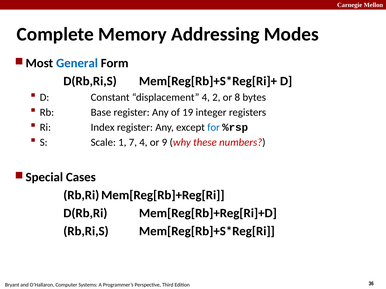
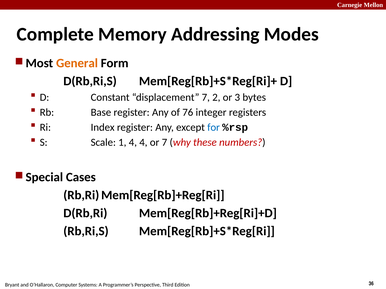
General colour: blue -> orange
displacement 4: 4 -> 7
8: 8 -> 3
19: 19 -> 76
1 7: 7 -> 4
or 9: 9 -> 7
